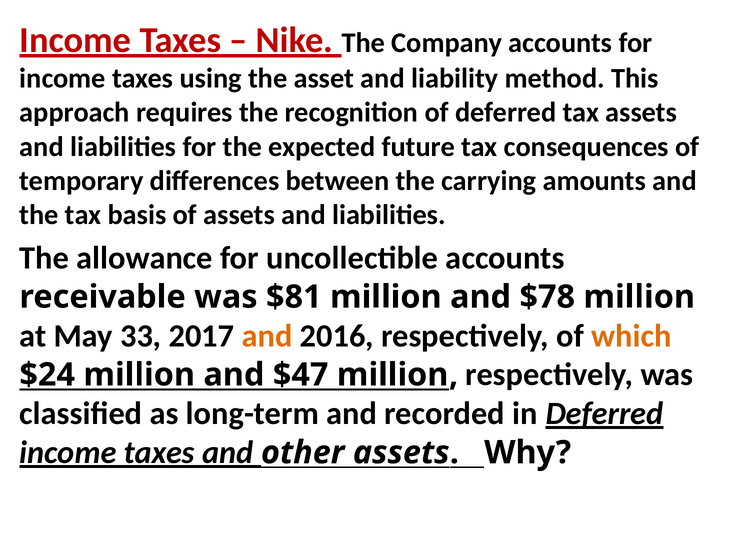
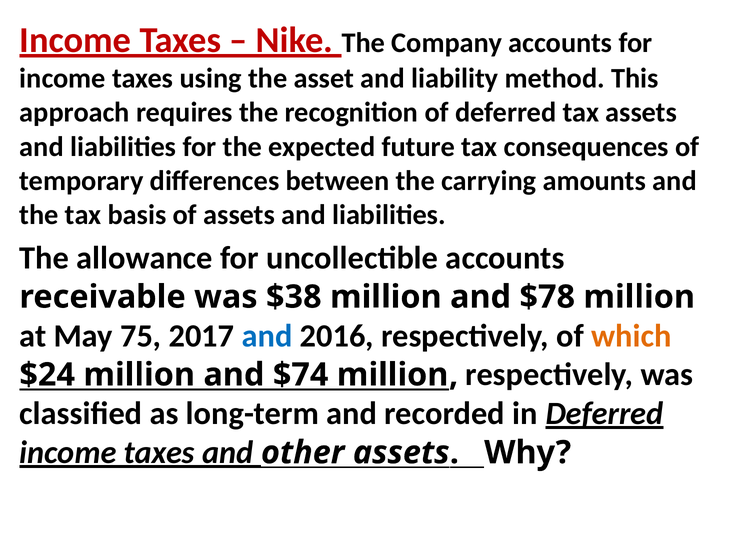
$81: $81 -> $38
33: 33 -> 75
and at (267, 336) colour: orange -> blue
$47: $47 -> $74
